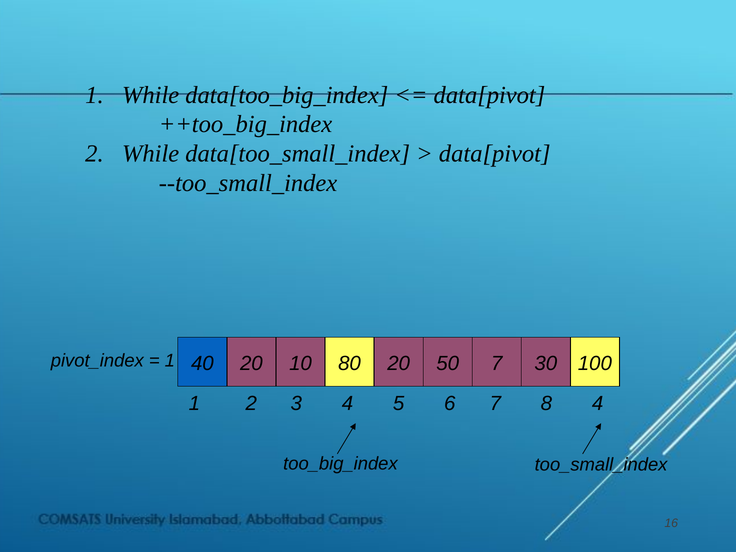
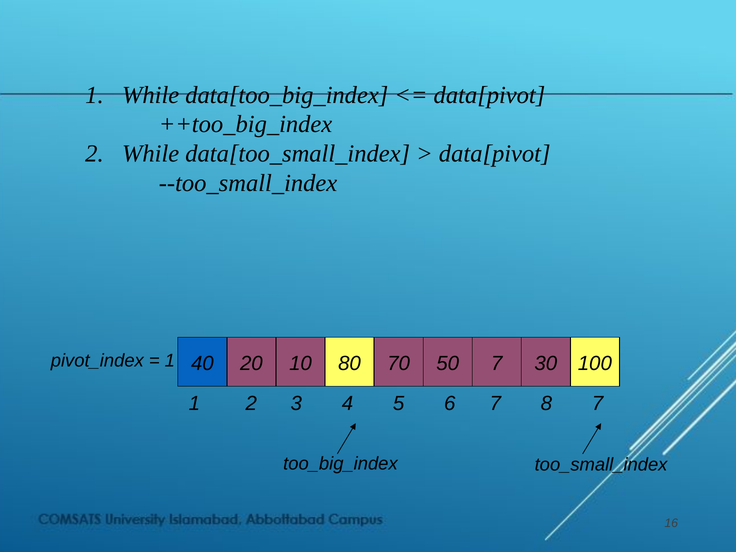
80 20: 20 -> 70
8 4: 4 -> 7
